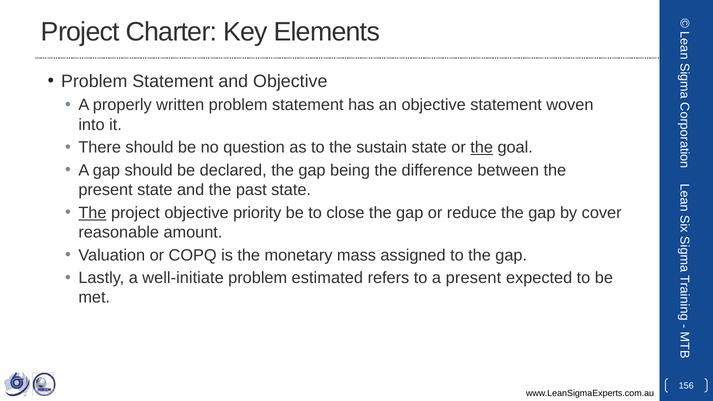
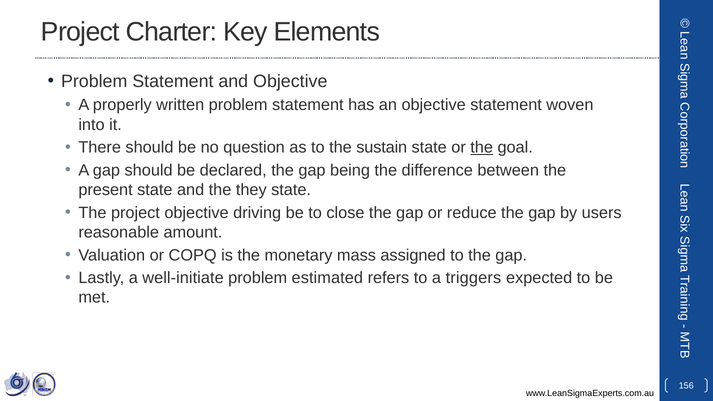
past: past -> they
The at (92, 213) underline: present -> none
priority: priority -> driving
cover: cover -> users
a present: present -> triggers
